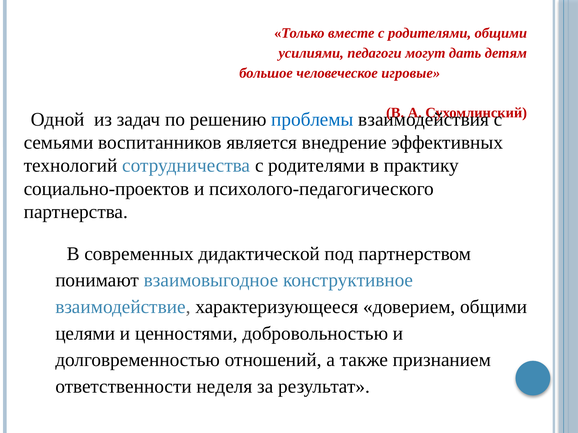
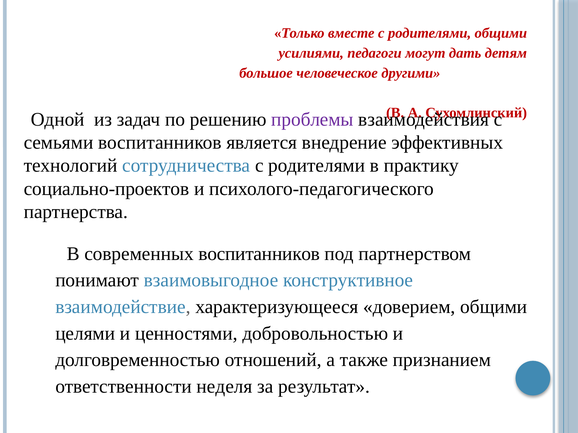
игровые: игровые -> другими
проблемы colour: blue -> purple
современных дидактической: дидактической -> воспитанников
